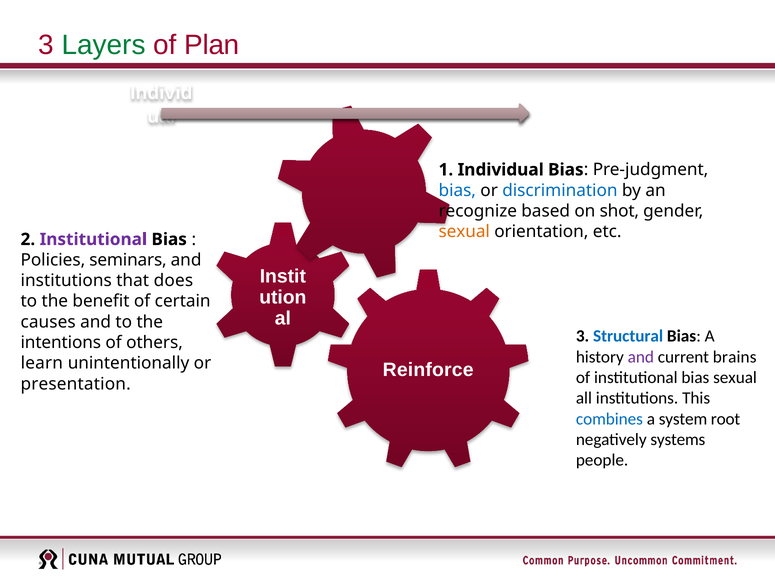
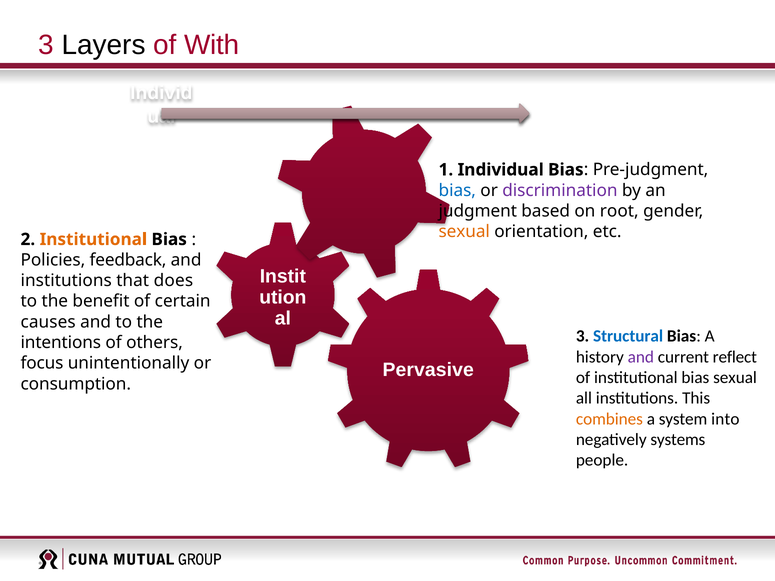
Layers colour: green -> black
Plan: Plan -> With
discrimination colour: blue -> purple
recognize: recognize -> judgment
shot: shot -> root
Institutional at (93, 239) colour: purple -> orange
seminars: seminars -> feedback
brains: brains -> reflect
learn: learn -> focus
Reinforce: Reinforce -> Pervasive
presentation: presentation -> consumption
combines colour: blue -> orange
root: root -> into
